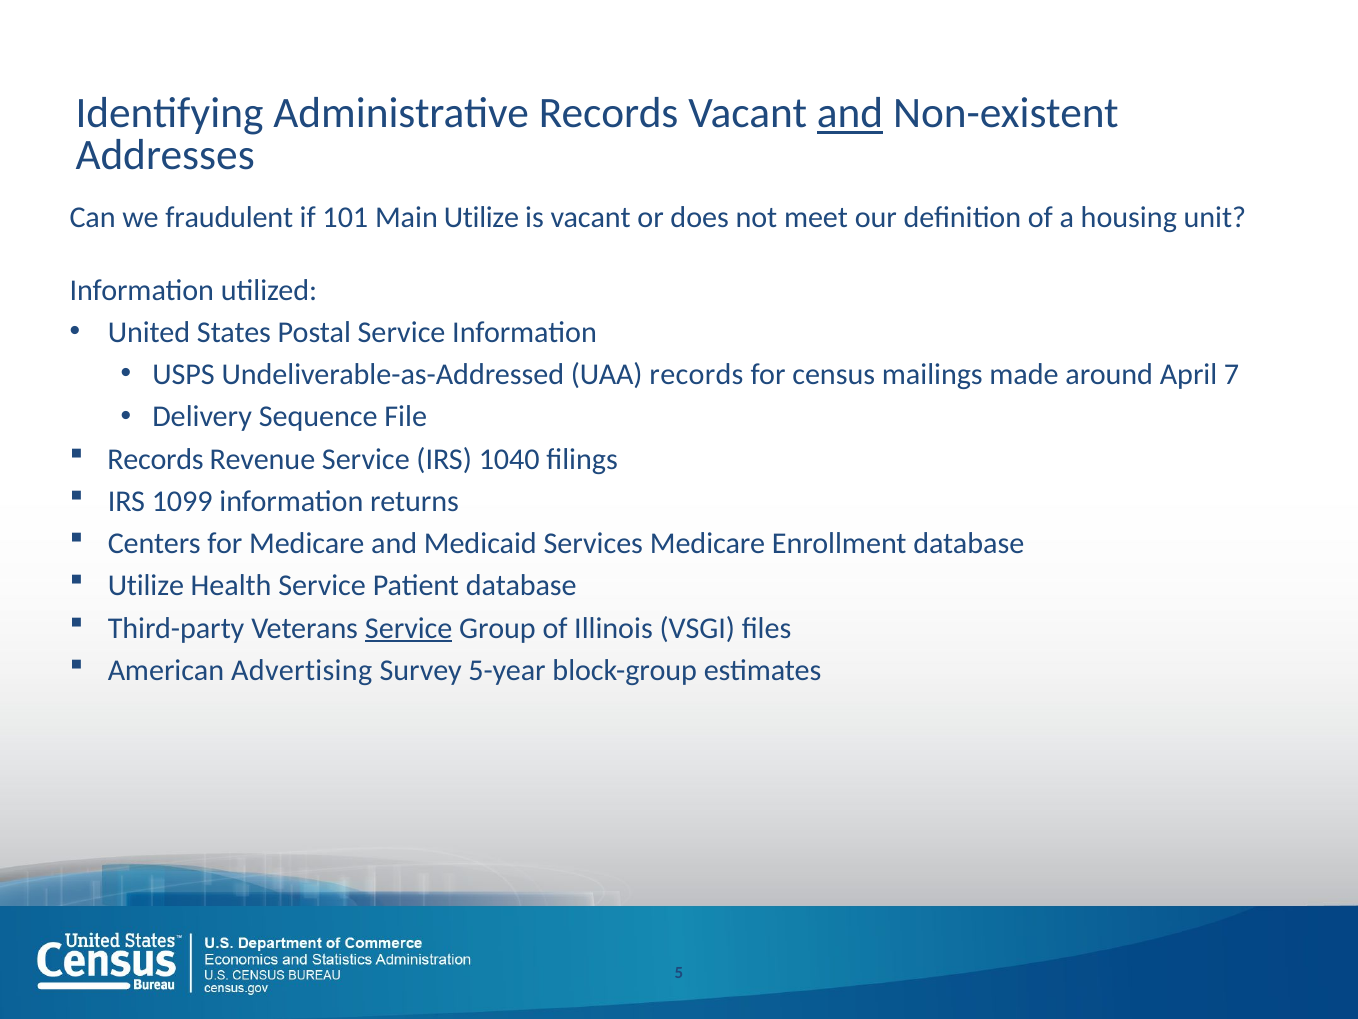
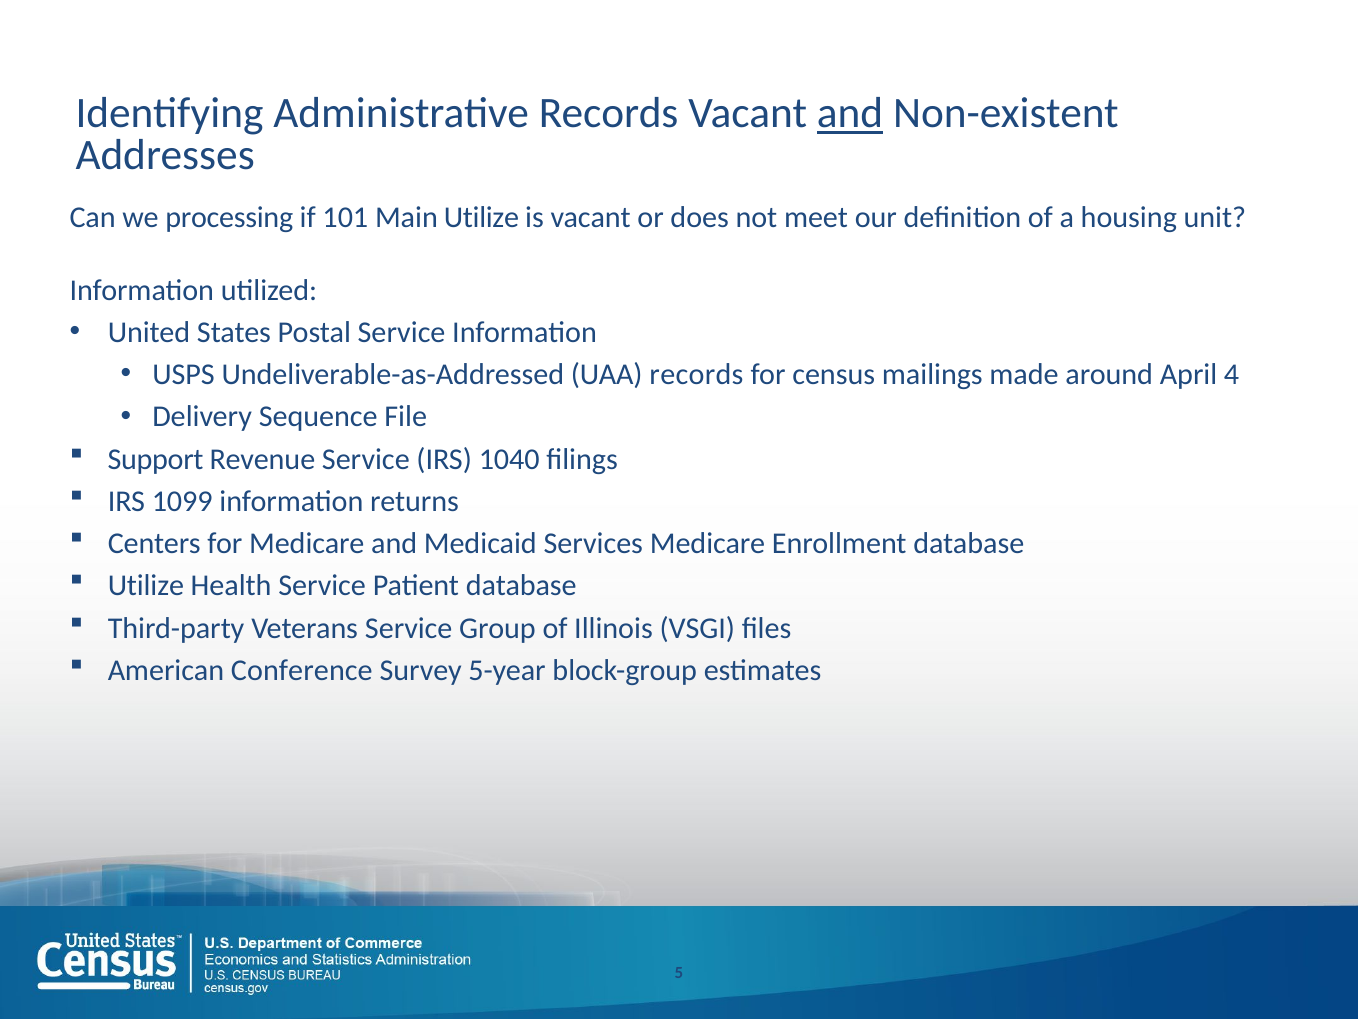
fraudulent: fraudulent -> processing
7: 7 -> 4
Records at (156, 459): Records -> Support
Service at (409, 628) underline: present -> none
Advertising: Advertising -> Conference
